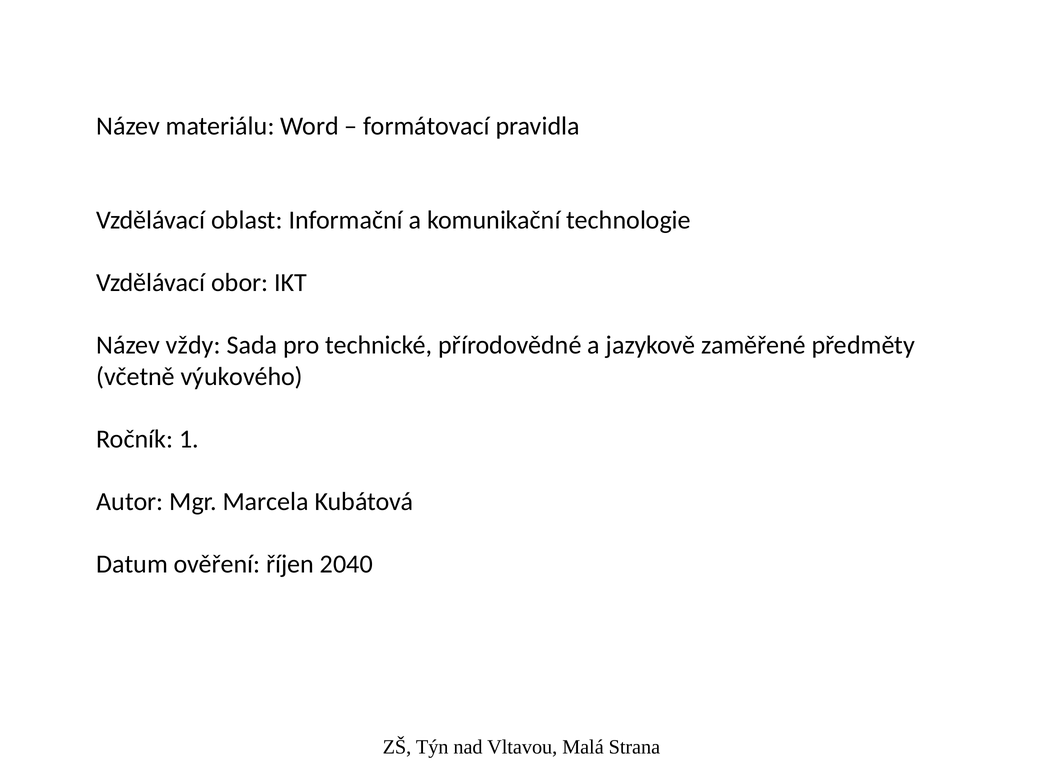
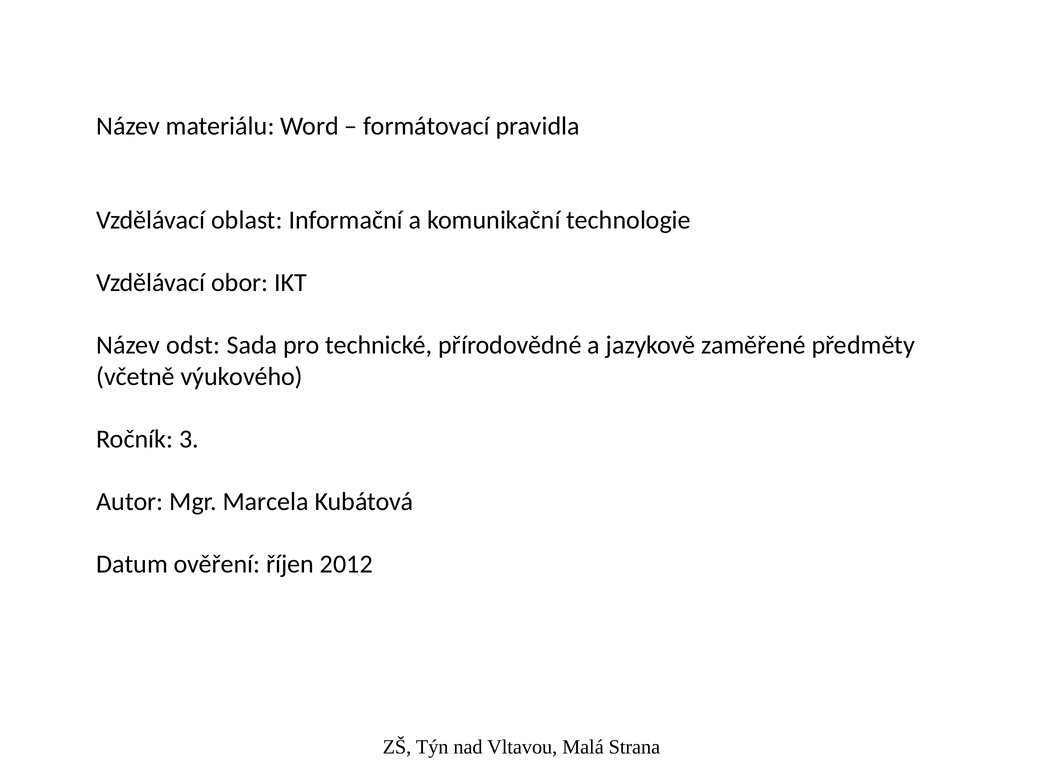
vždy: vždy -> odst
1: 1 -> 3
2040: 2040 -> 2012
